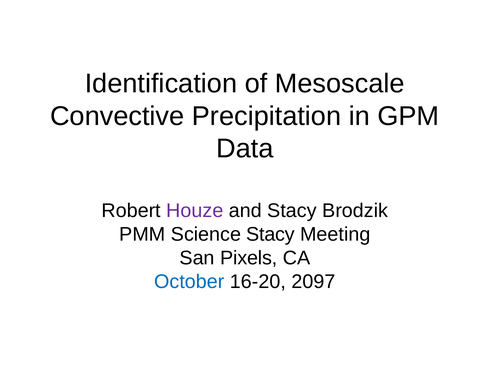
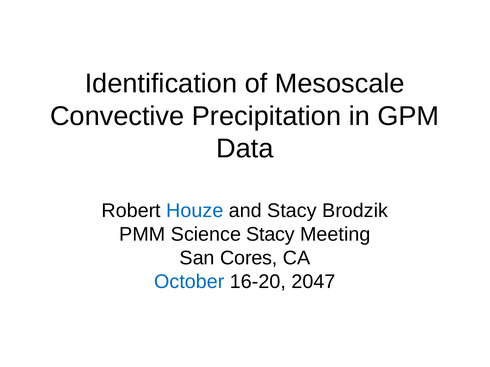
Houze colour: purple -> blue
Pixels: Pixels -> Cores
2097: 2097 -> 2047
